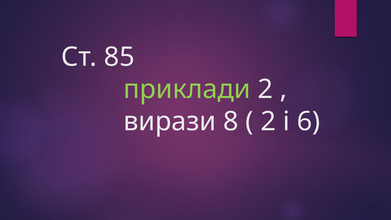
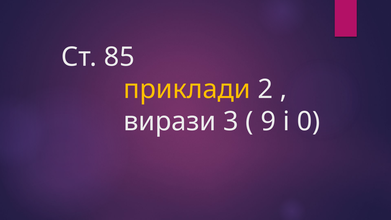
приклади colour: light green -> yellow
8: 8 -> 3
2 at (268, 122): 2 -> 9
6: 6 -> 0
